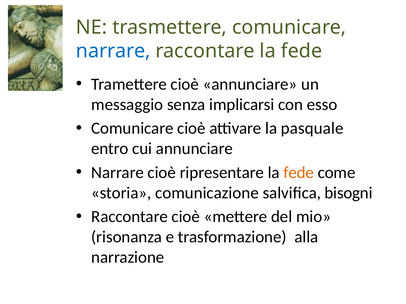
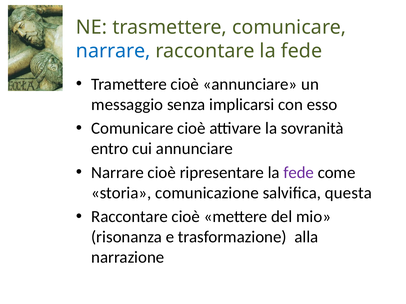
pasquale: pasquale -> sovranità
fede at (299, 173) colour: orange -> purple
bisogni: bisogni -> questa
